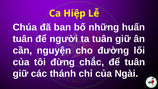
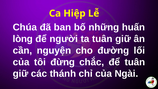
tuân at (23, 39): tuân -> lòng
